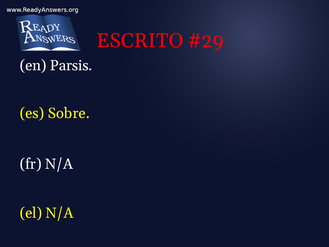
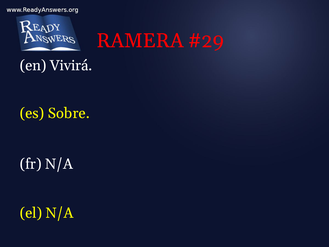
ESCRITO: ESCRITO -> RAMERA
Parsis: Parsis -> Vivirá
